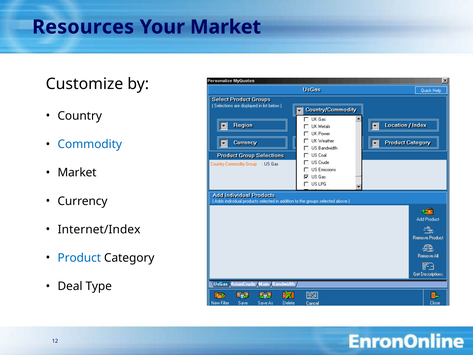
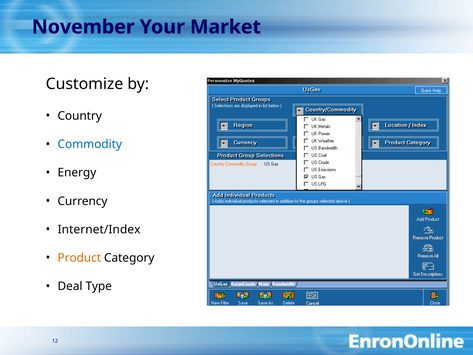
Resources: Resources -> November
Market at (77, 173): Market -> Energy
Product colour: blue -> orange
